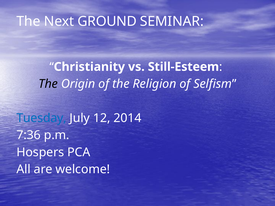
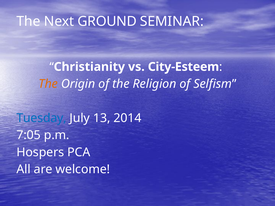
Still-Esteem: Still-Esteem -> City-Esteem
The at (48, 84) colour: black -> orange
12: 12 -> 13
7:36: 7:36 -> 7:05
